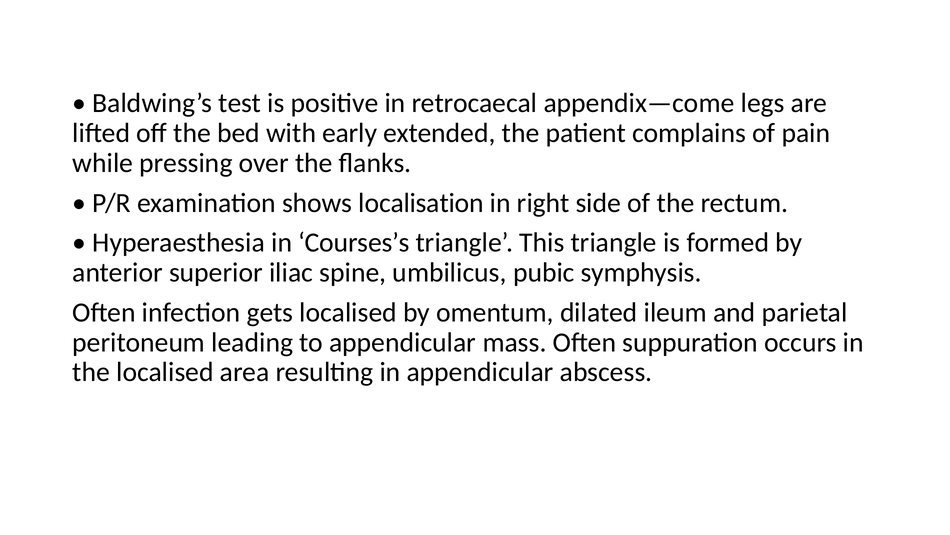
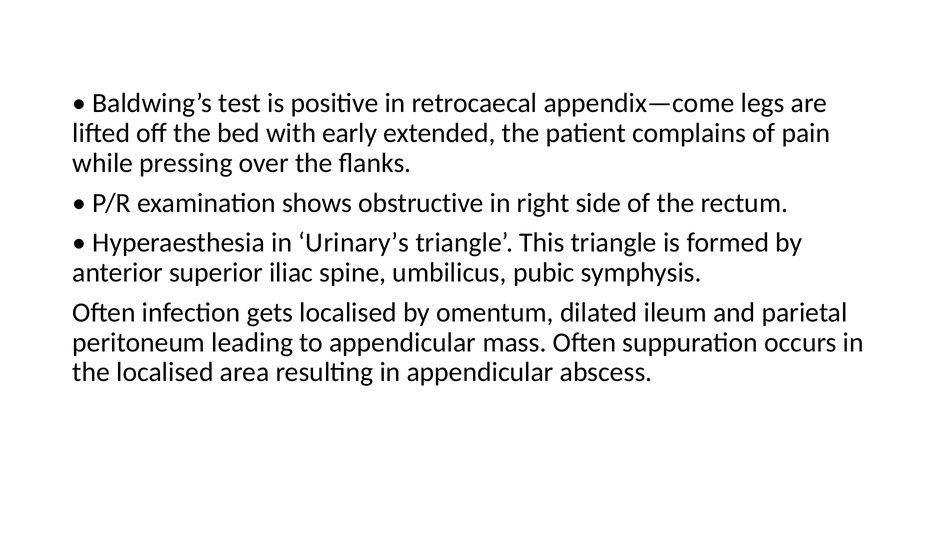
localisation: localisation -> obstructive
Courses’s: Courses’s -> Urinary’s
